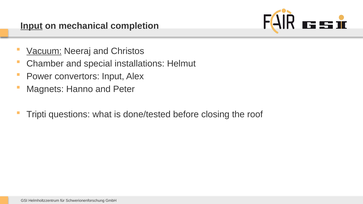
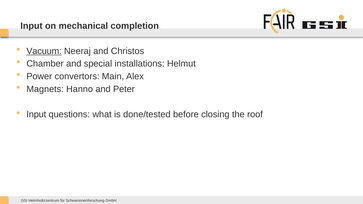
Input at (31, 26) underline: present -> none
convertors Input: Input -> Main
Tripti at (36, 115): Tripti -> Input
